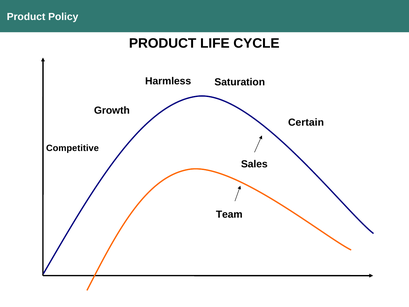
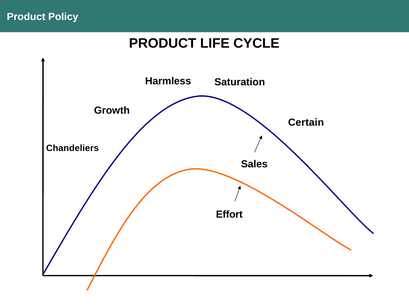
Competitive: Competitive -> Chandeliers
Team: Team -> Effort
